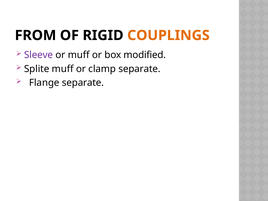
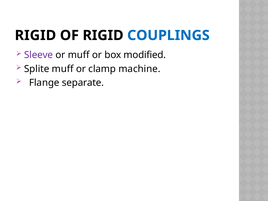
FROM at (36, 35): FROM -> RIGID
COUPLINGS colour: orange -> blue
clamp separate: separate -> machine
